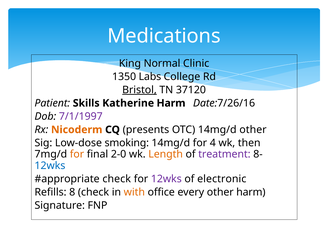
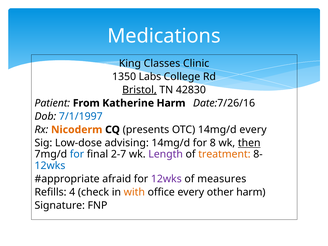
Normal: Normal -> Classes
37120: 37120 -> 42830
Skills: Skills -> From
7/1/1997 colour: purple -> blue
14mg/d other: other -> every
smoking: smoking -> advising
4: 4 -> 8
then underline: none -> present
for at (77, 154) colour: orange -> blue
2-0: 2-0 -> 2-7
Length colour: orange -> purple
treatment colour: purple -> orange
check at (117, 179): check -> afraid
electronic: electronic -> measures
8: 8 -> 4
